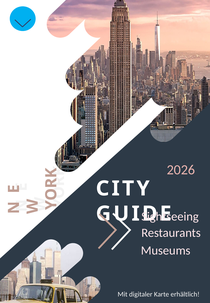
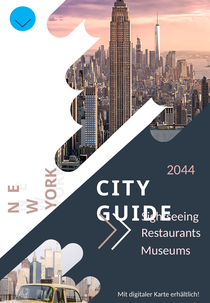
2026: 2026 -> 2044
